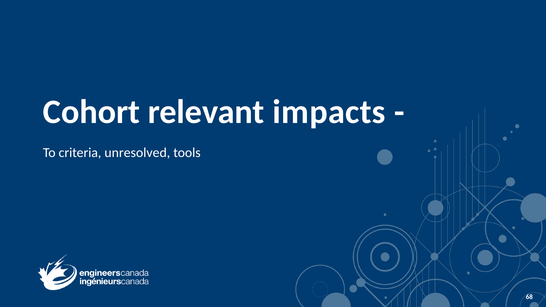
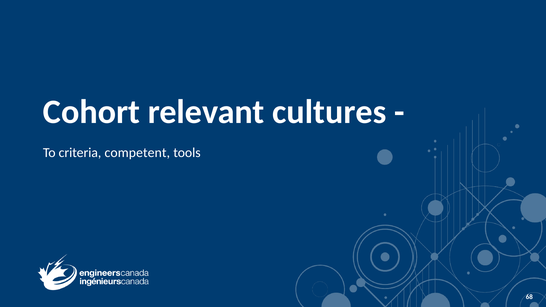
impacts: impacts -> cultures
unresolved: unresolved -> competent
